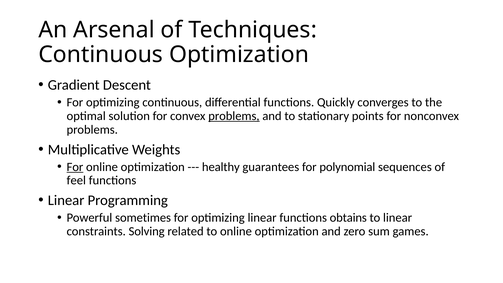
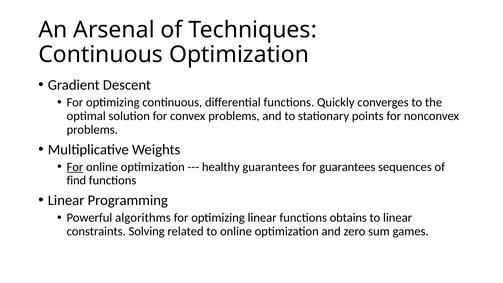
problems at (234, 116) underline: present -> none
for polynomial: polynomial -> guarantees
feel: feel -> find
sometimes: sometimes -> algorithms
